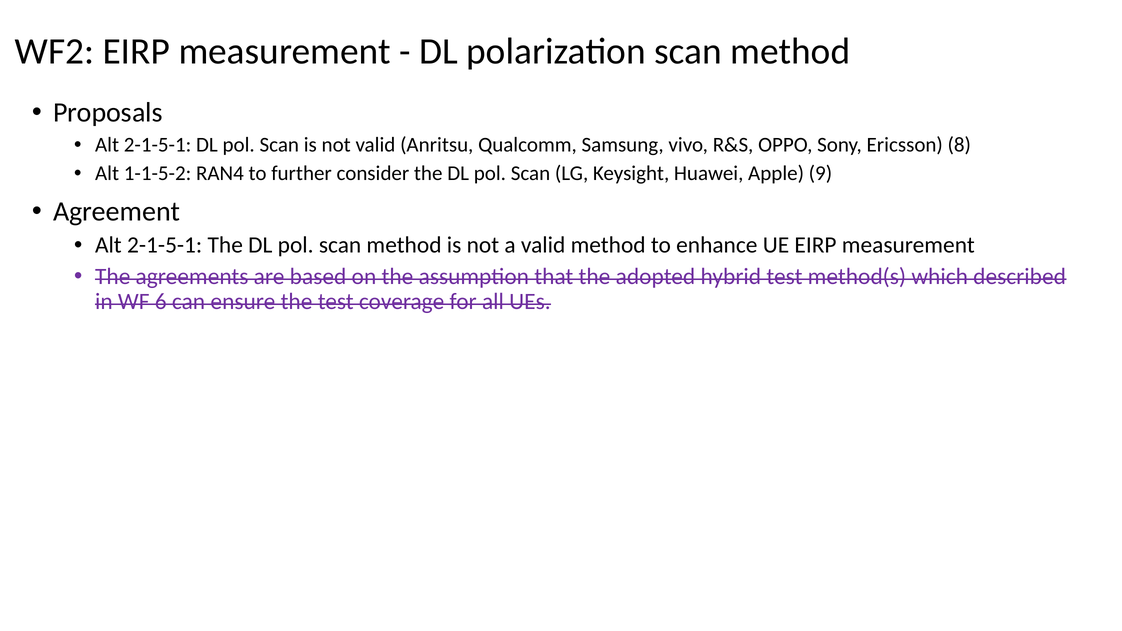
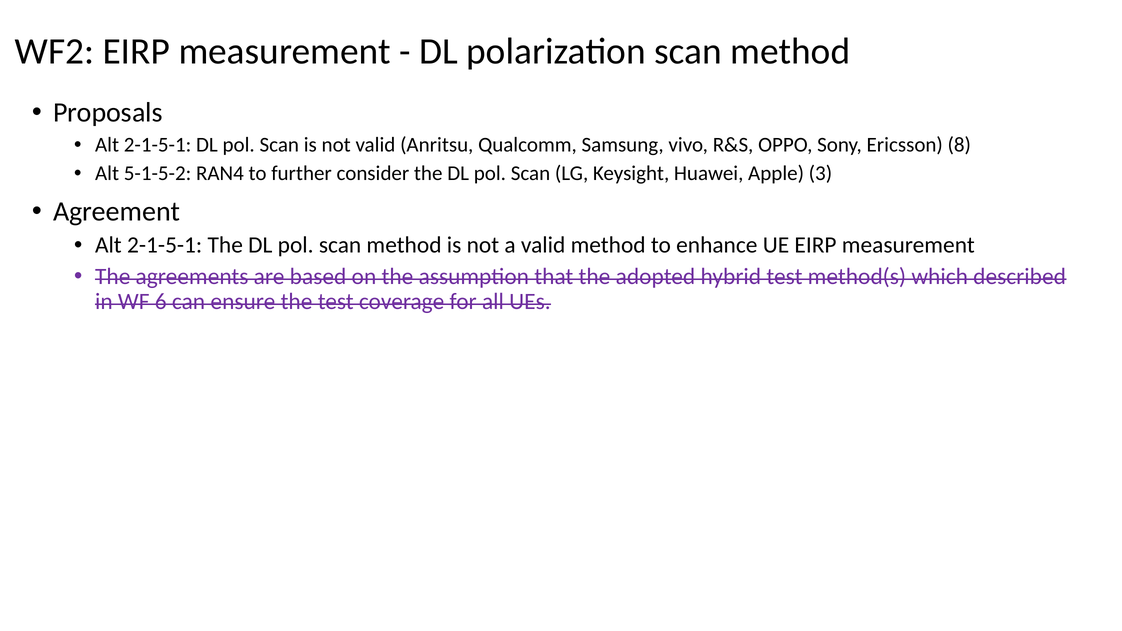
1-1-5-2: 1-1-5-2 -> 5-1-5-2
9: 9 -> 3
